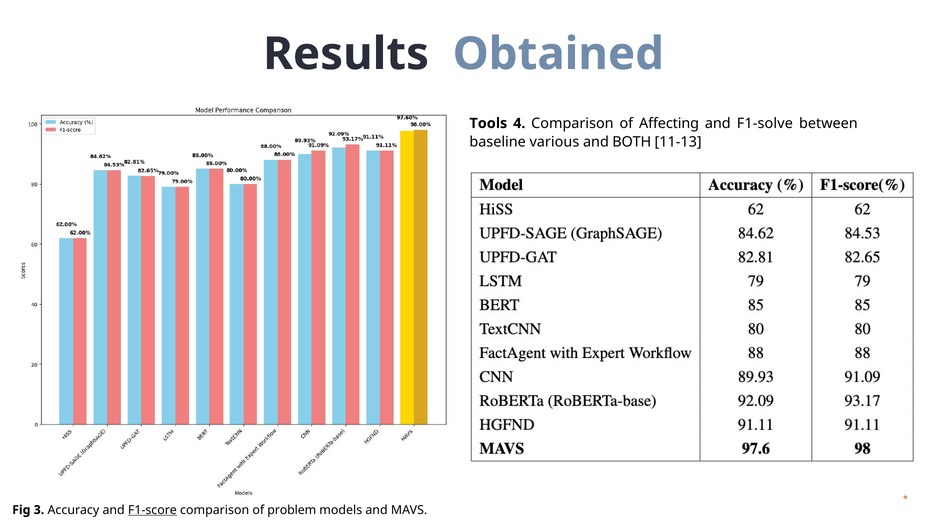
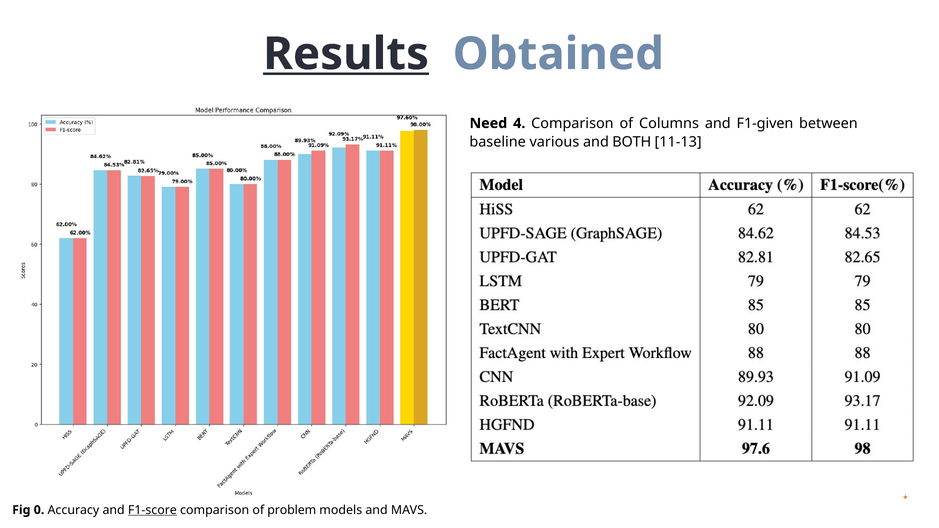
Results underline: none -> present
Tools: Tools -> Need
Affecting: Affecting -> Columns
F1-solve: F1-solve -> F1-given
3: 3 -> 0
